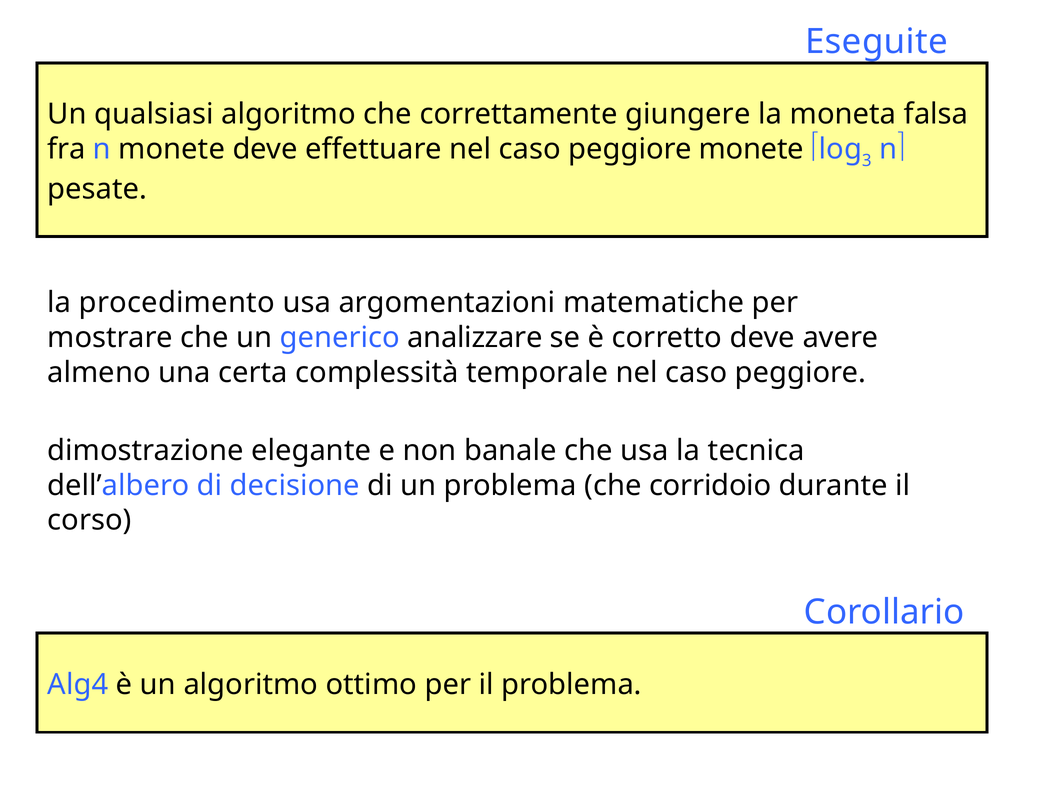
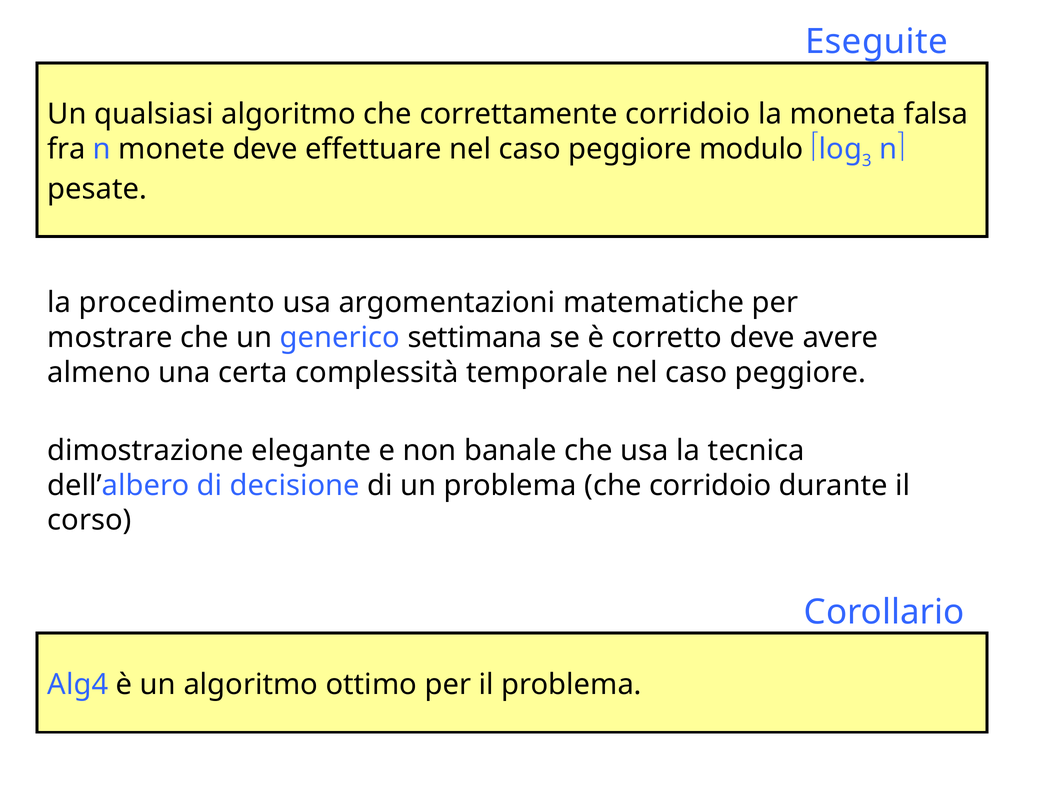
correttamente giungere: giungere -> corridoio
peggiore monete: monete -> modulo
analizzare: analizzare -> settimana
